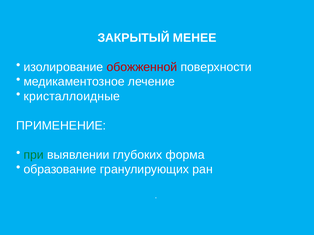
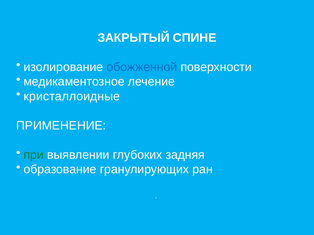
МЕНЕЕ: МЕНЕЕ -> СПИНЕ
обожженной colour: red -> blue
форма: форма -> задняя
